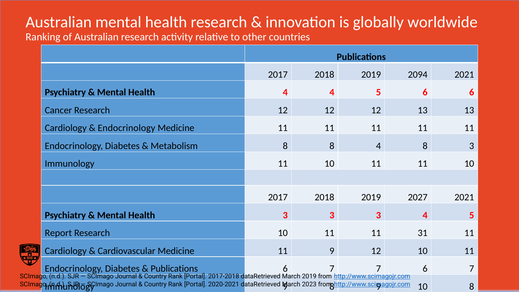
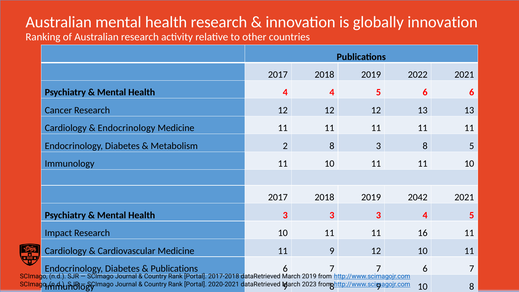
globally worldwide: worldwide -> innovation
2094: 2094 -> 2022
Metabolism 8: 8 -> 2
8 4: 4 -> 3
8 3: 3 -> 5
2027: 2027 -> 2042
Report: Report -> Impact
31: 31 -> 16
